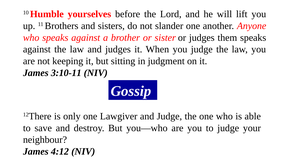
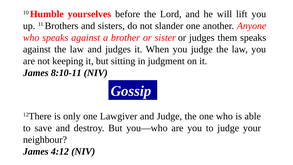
3:10-11: 3:10-11 -> 8:10-11
